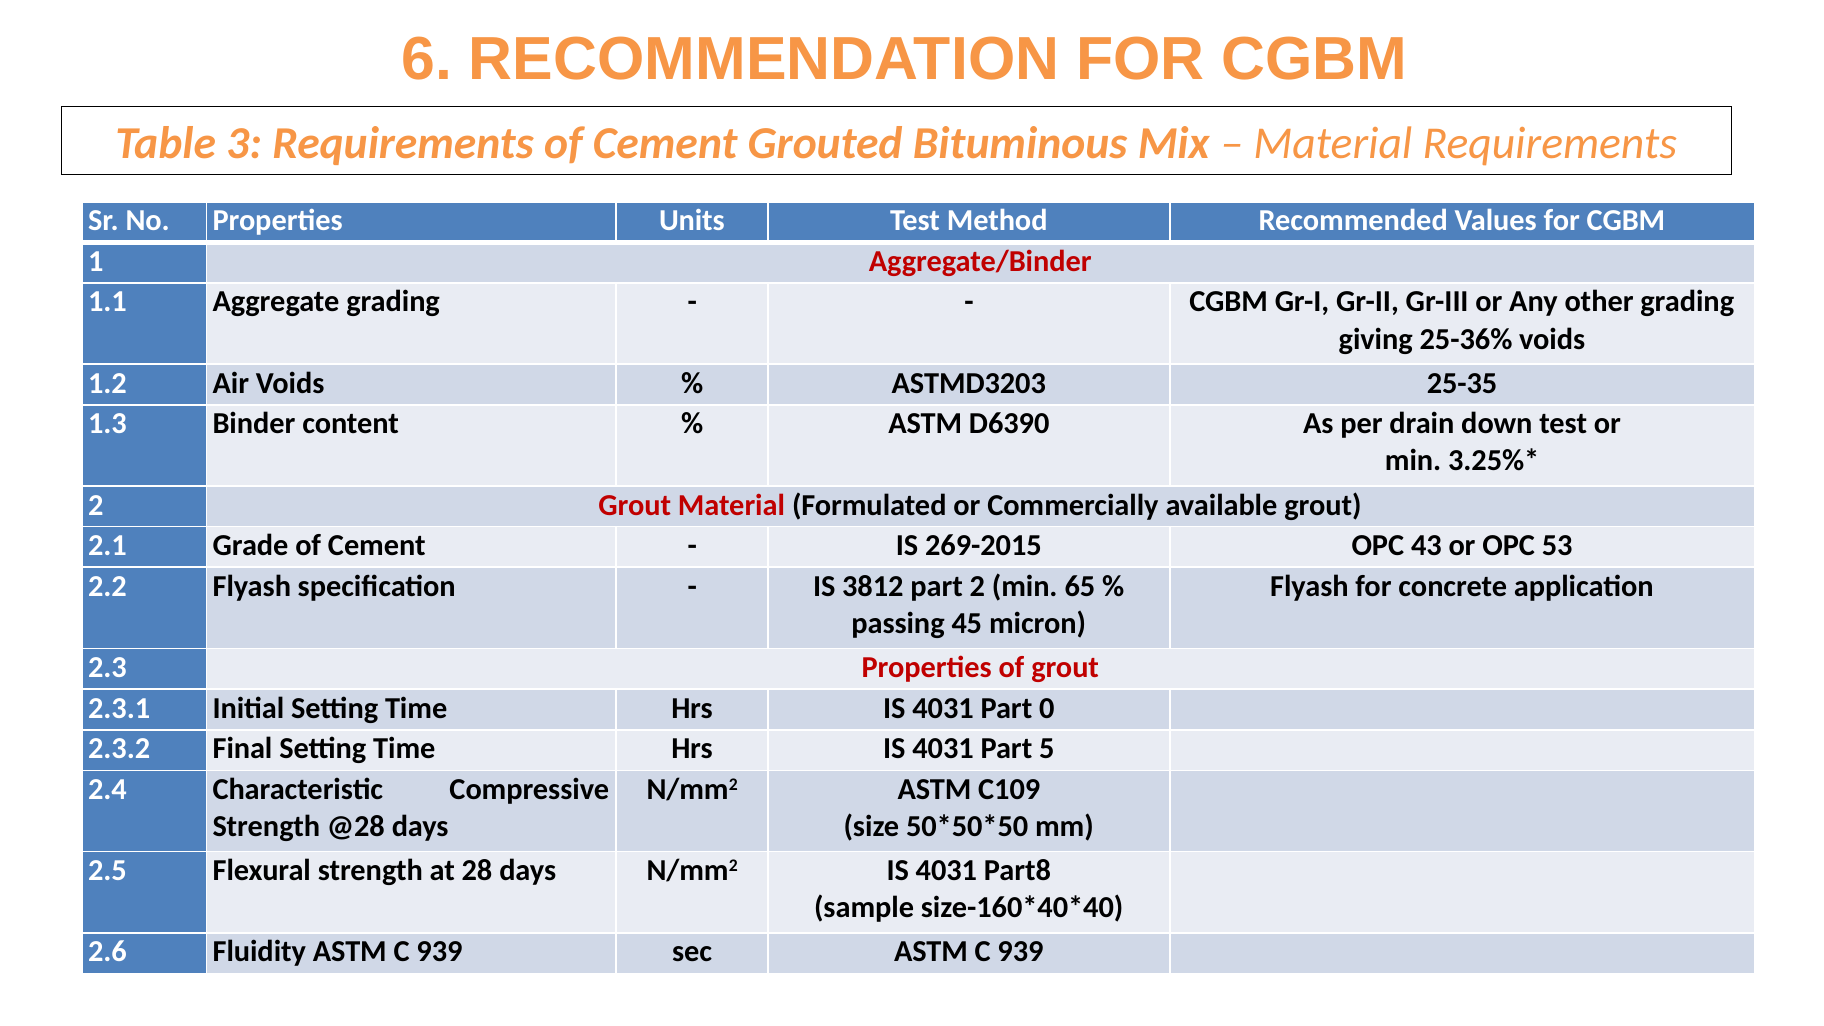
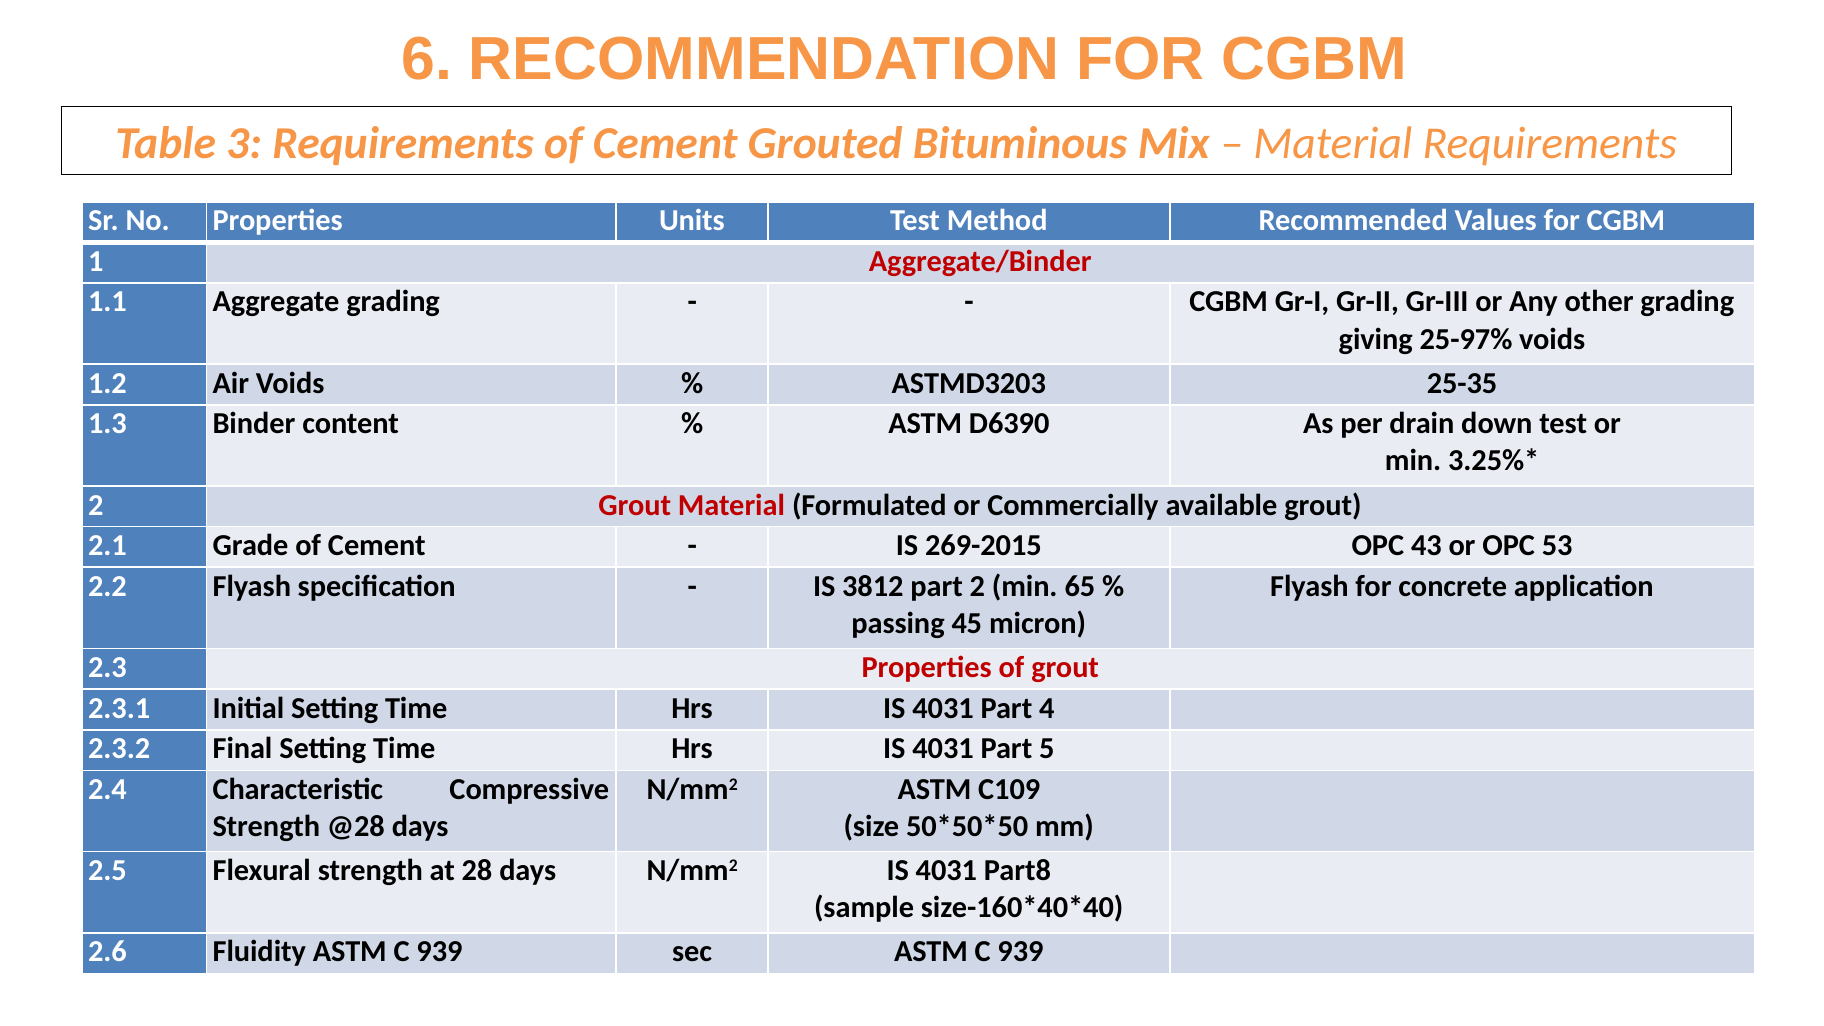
25-36%: 25-36% -> 25-97%
0: 0 -> 4
